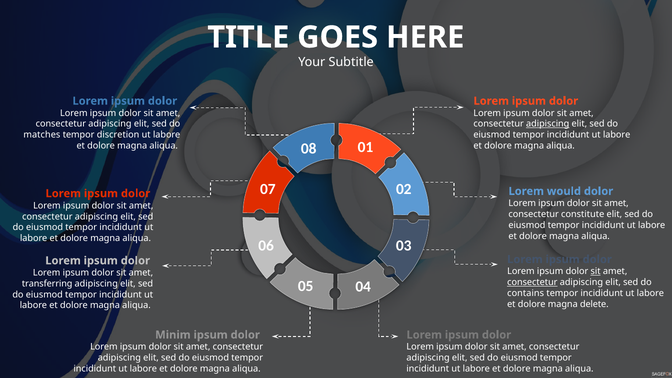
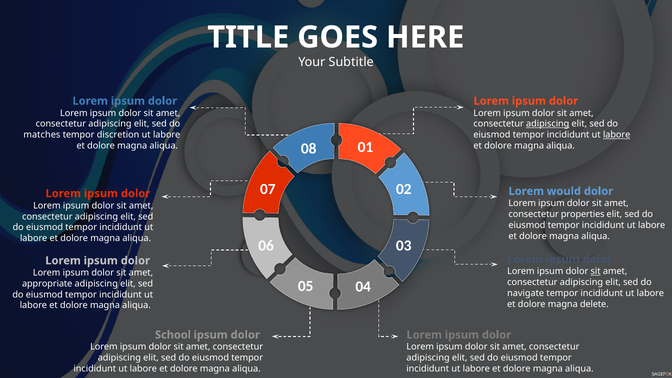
labore at (617, 135) underline: none -> present
constitute: constitute -> properties
consectetur at (532, 282) underline: present -> none
transferring: transferring -> appropriate
contains: contains -> navigate
Minim: Minim -> School
